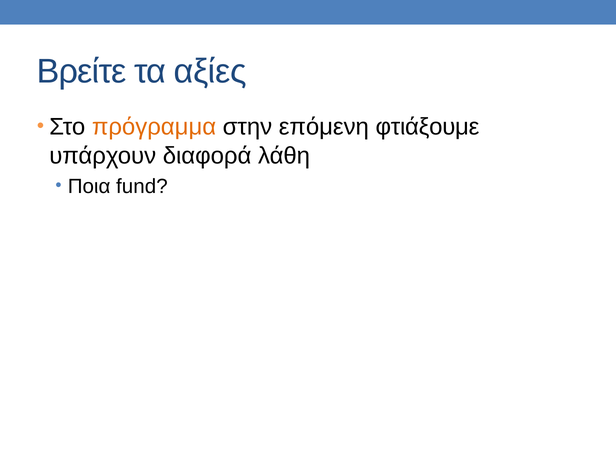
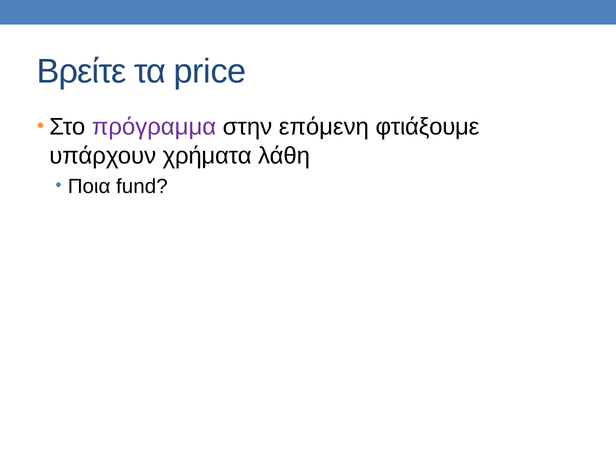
αξίες: αξίες -> price
πρόγραμμα colour: orange -> purple
διαφορά: διαφορά -> χρήματα
